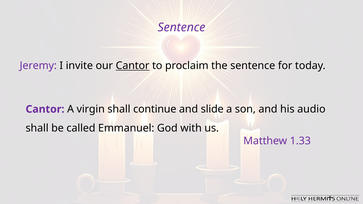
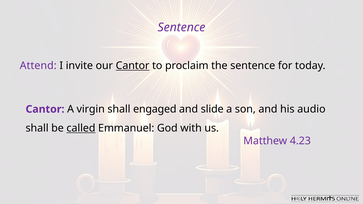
Jeremy: Jeremy -> Attend
continue: continue -> engaged
called underline: none -> present
1.33: 1.33 -> 4.23
